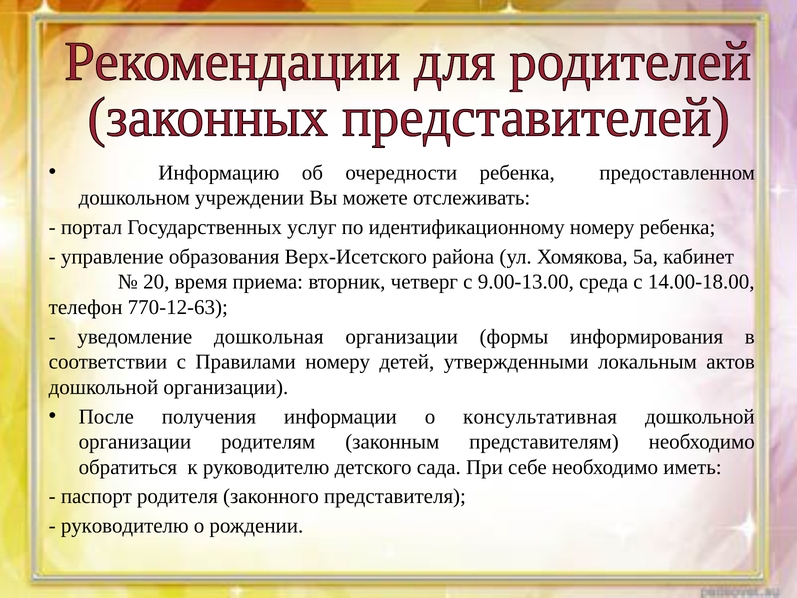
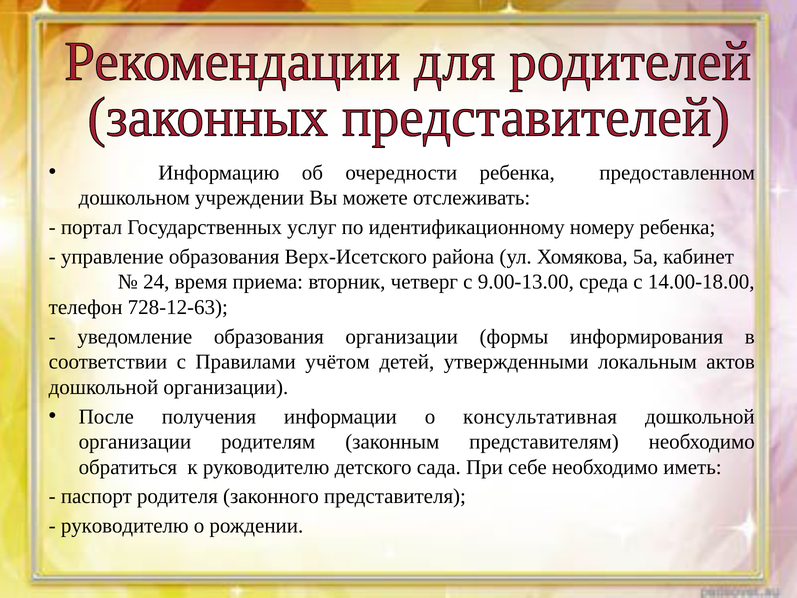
20: 20 -> 24
770-12-63: 770-12-63 -> 728-12-63
уведомление дошкольная: дошкольная -> образования
Правилами номеру: номеру -> учётом
